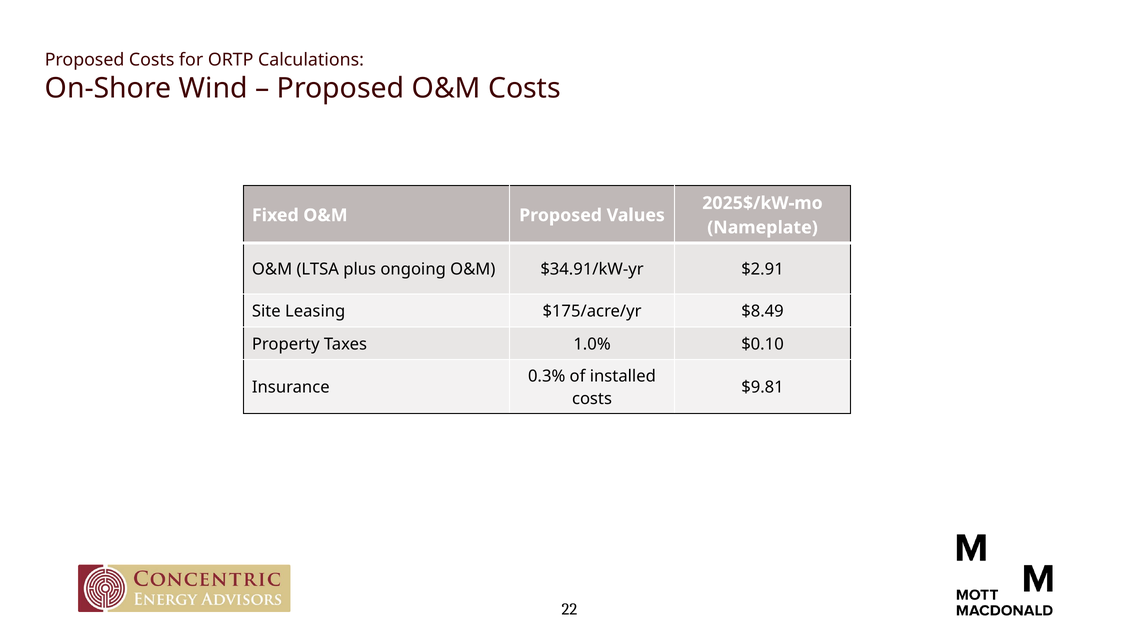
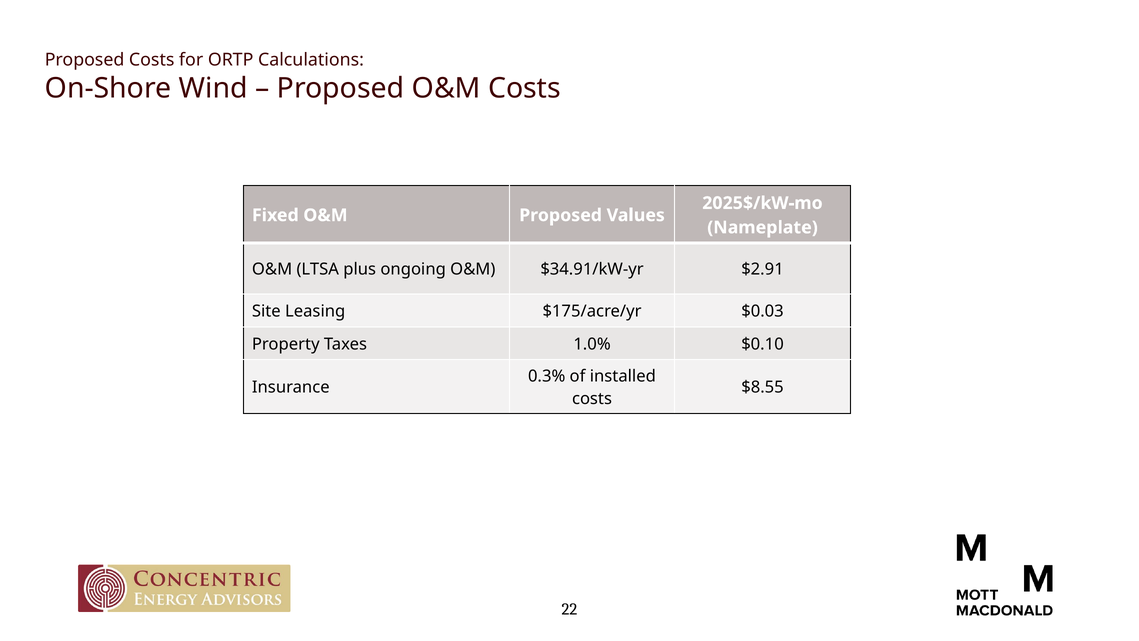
$8.49: $8.49 -> $0.03
$9.81: $9.81 -> $8.55
